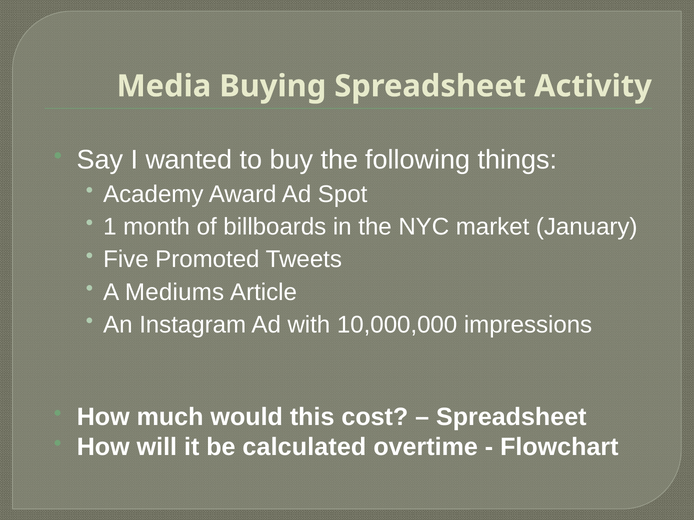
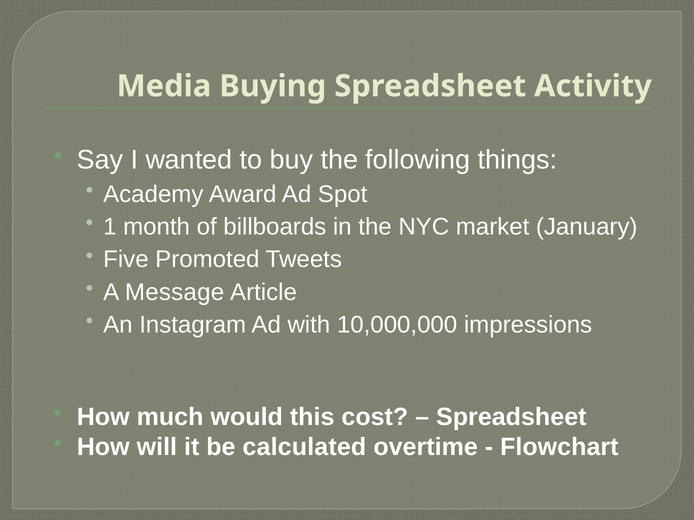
Mediums: Mediums -> Message
